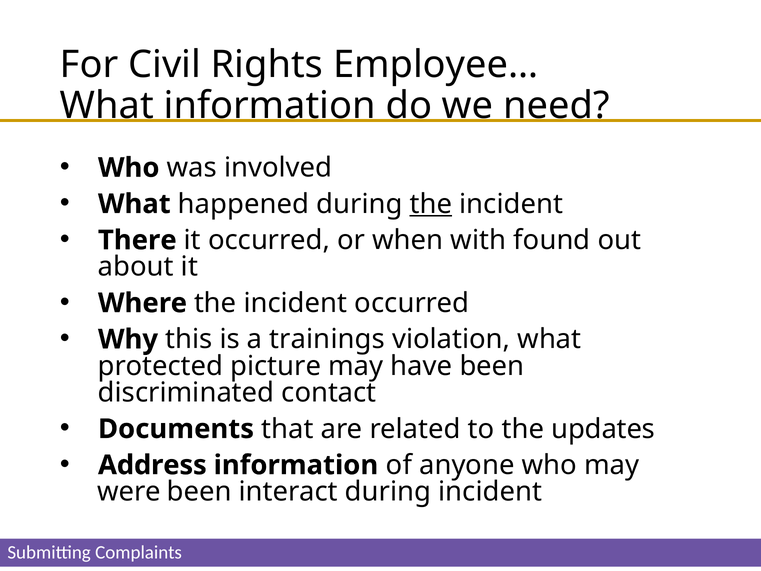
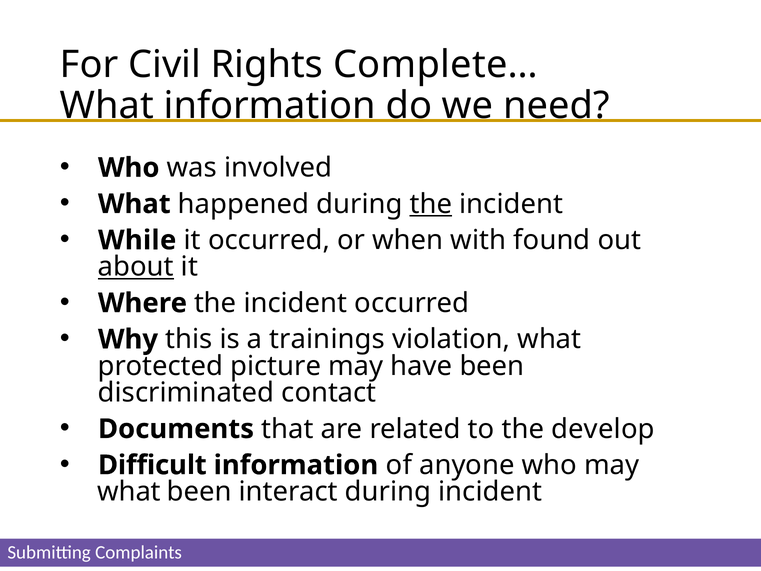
Employee…: Employee… -> Complete…
There: There -> While
about underline: none -> present
updates: updates -> develop
Address: Address -> Difficult
were at (129, 492): were -> what
